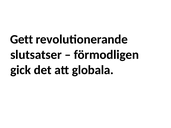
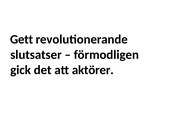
globala: globala -> aktörer
